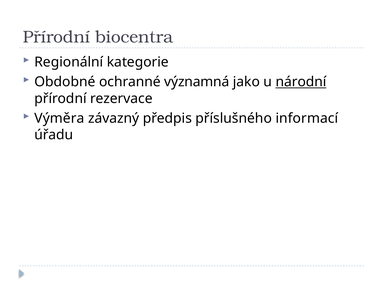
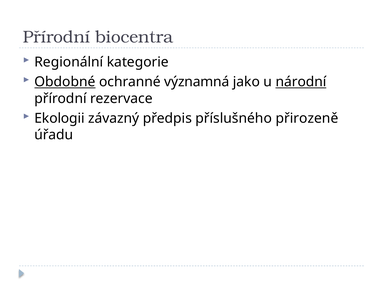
Obdobné underline: none -> present
Výměra: Výměra -> Ekologii
informací: informací -> přirozeně
